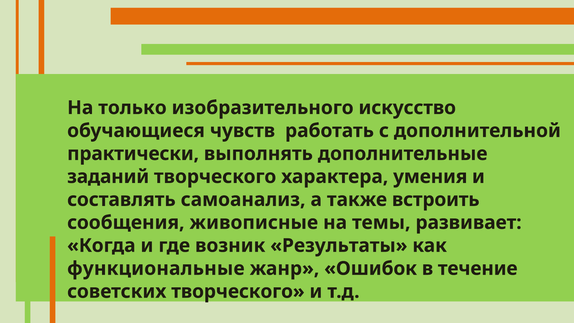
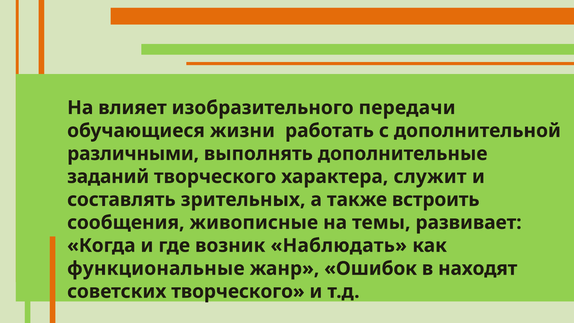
только: только -> влияет
искусство: искусство -> передачи
чувств: чувств -> жизни
практически: практически -> различными
умения: умения -> служит
самоанализ: самоанализ -> зрительных
Результаты: Результаты -> Наблюдать
течение: течение -> находят
